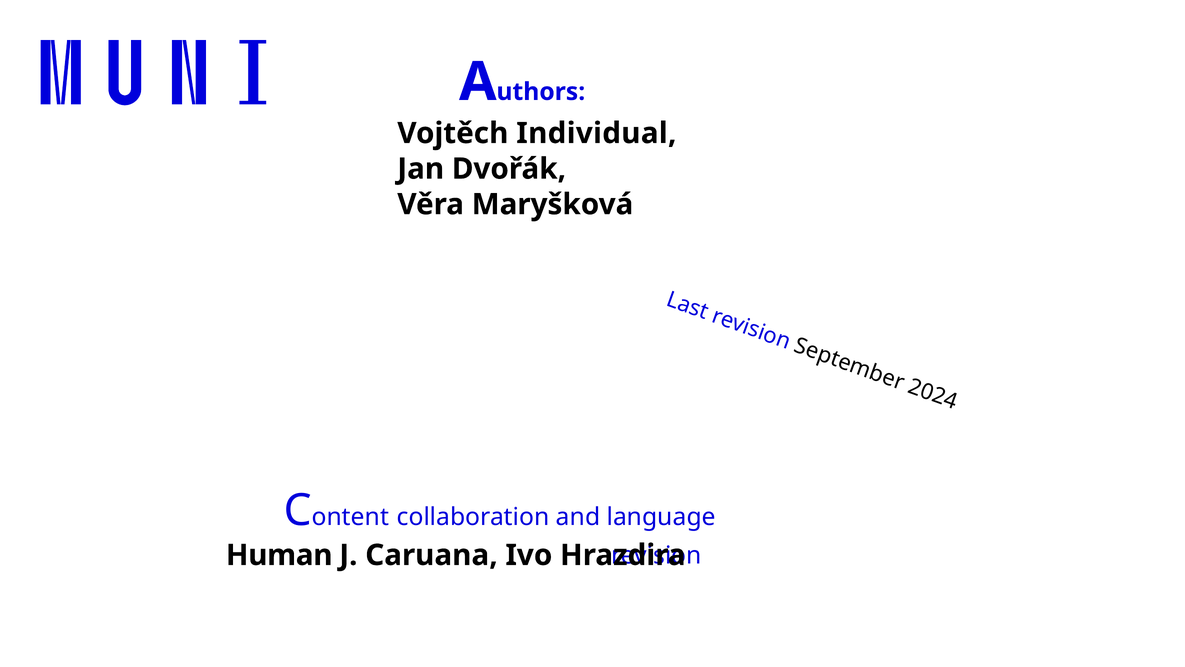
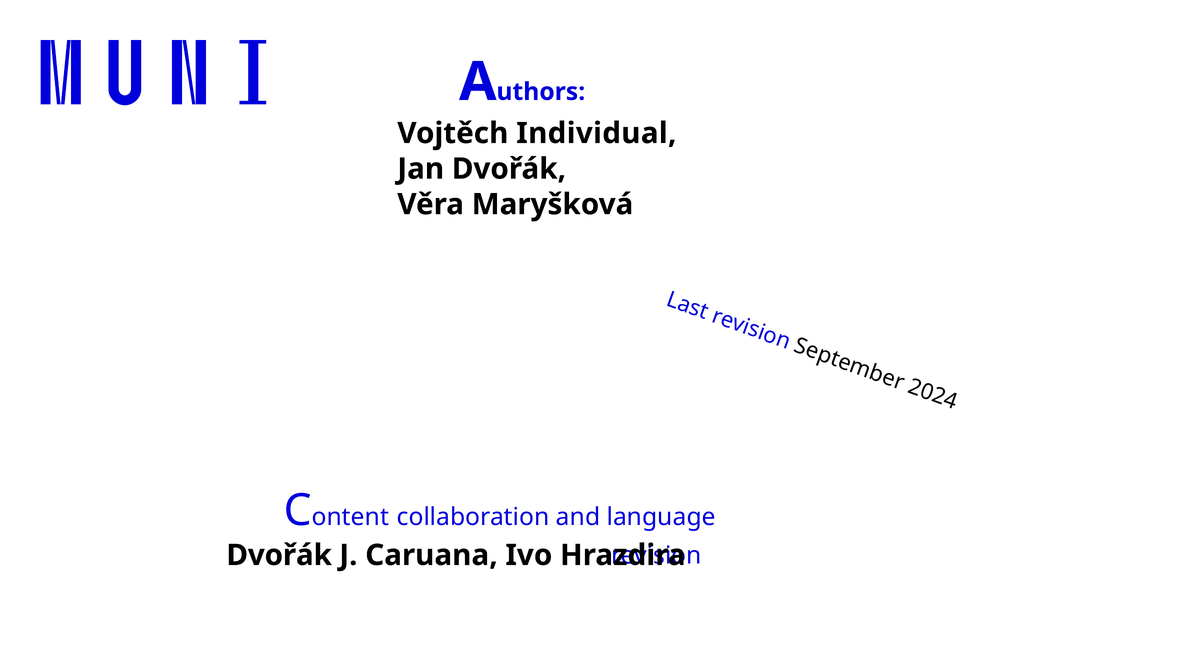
Human at (279, 555): Human -> Dvořák
